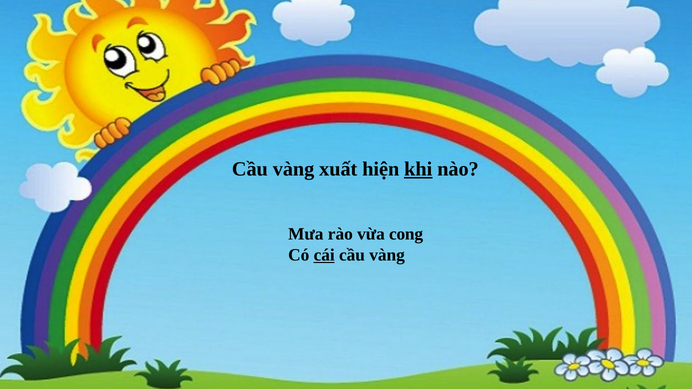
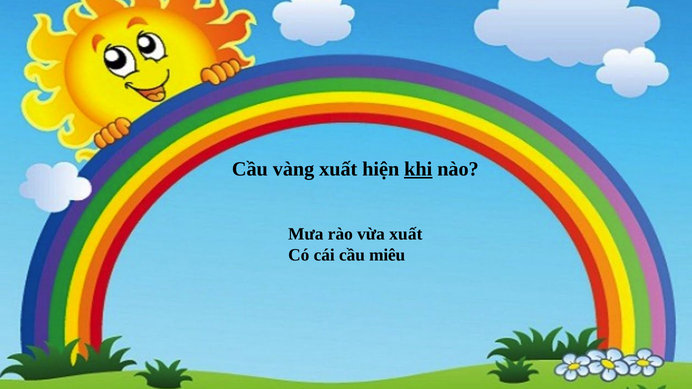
vừa cong: cong -> xuất
cái underline: present -> none
vàng at (387, 255): vàng -> miêu
